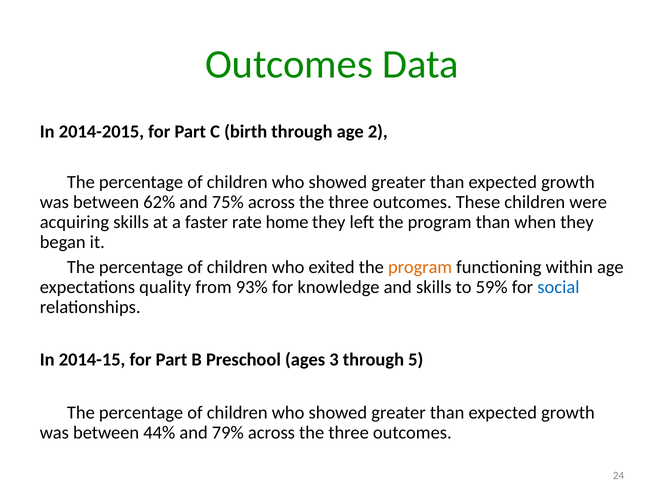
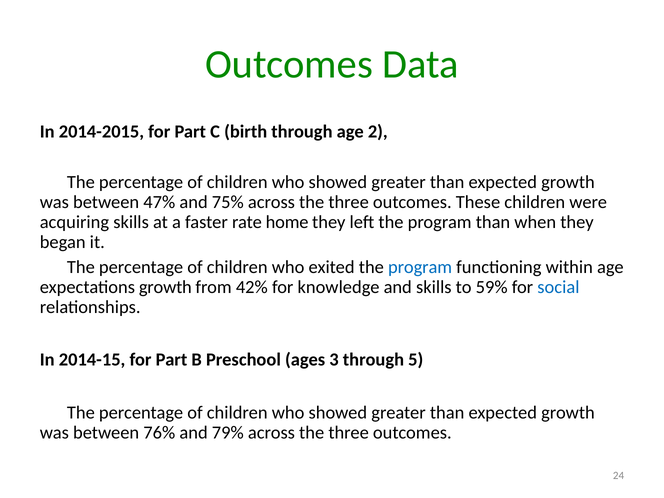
62%: 62% -> 47%
program at (420, 267) colour: orange -> blue
expectations quality: quality -> growth
93%: 93% -> 42%
44%: 44% -> 76%
